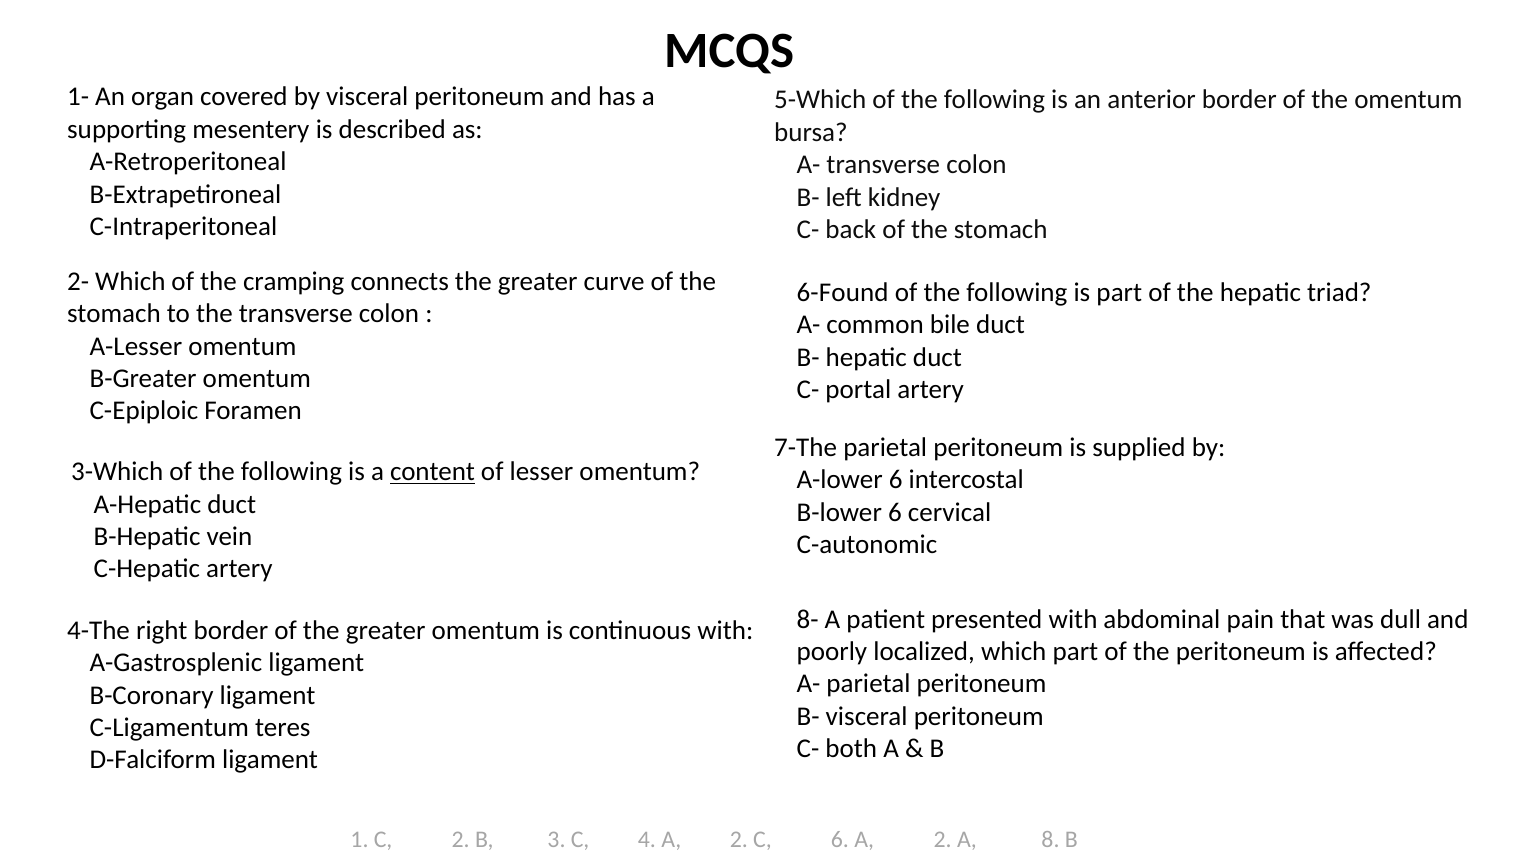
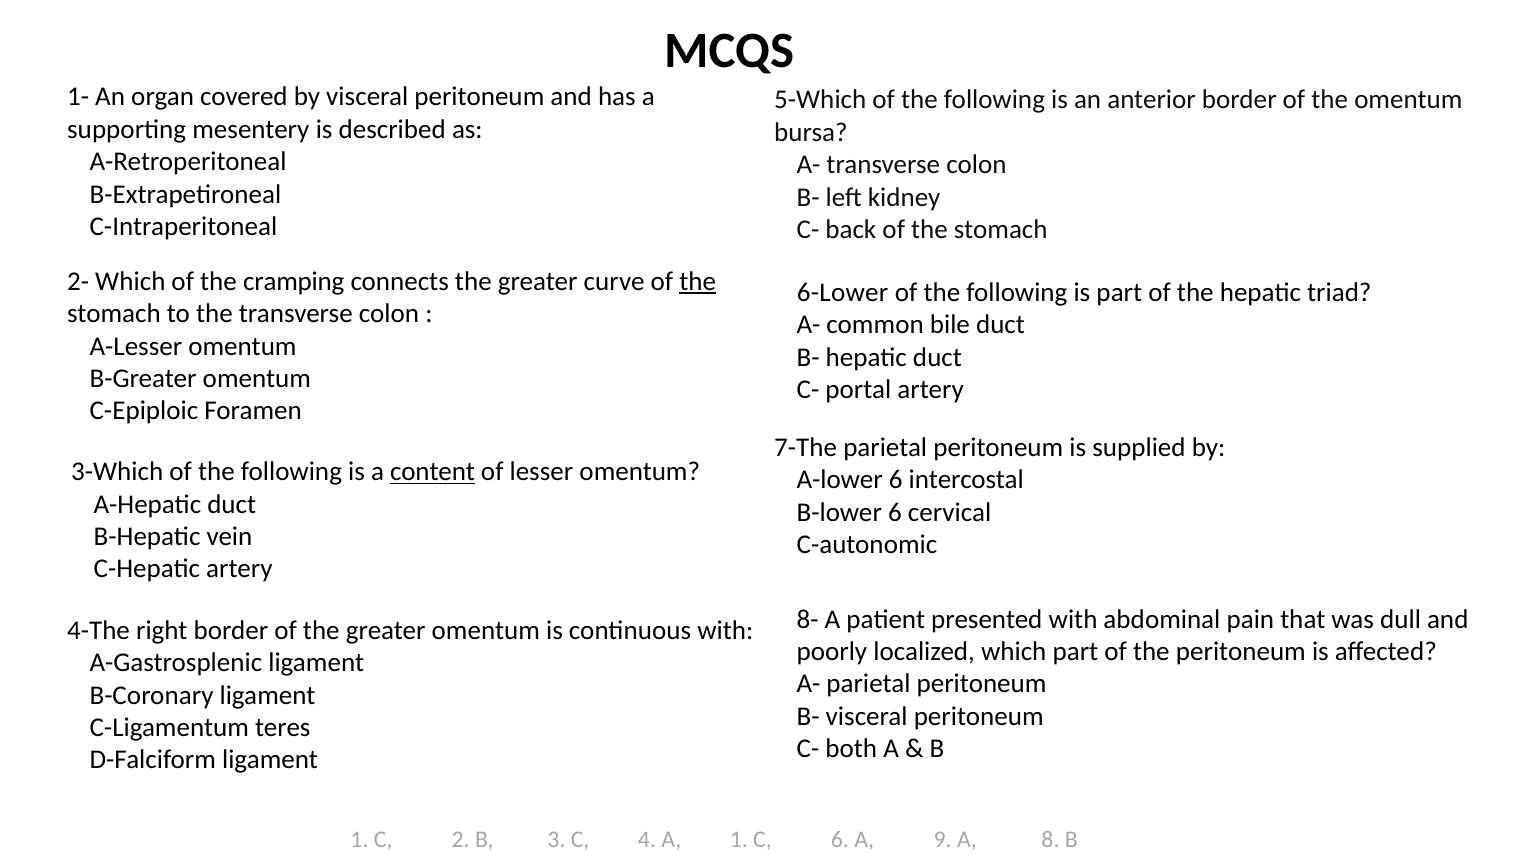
the at (698, 281) underline: none -> present
6-Found: 6-Found -> 6-Lower
4 A 2: 2 -> 1
6 A 2: 2 -> 9
